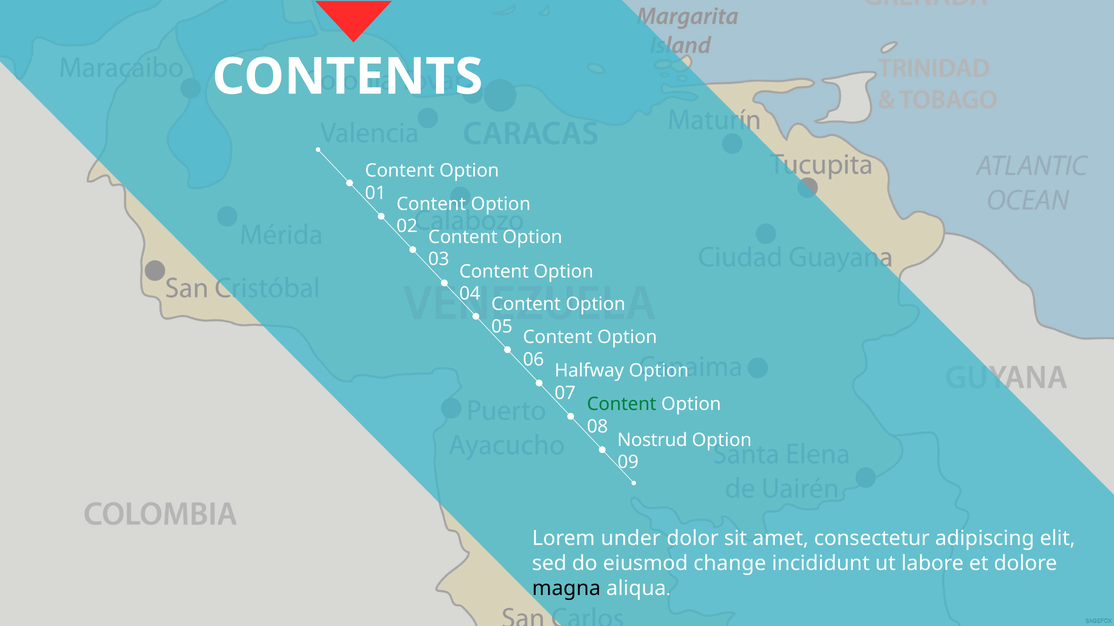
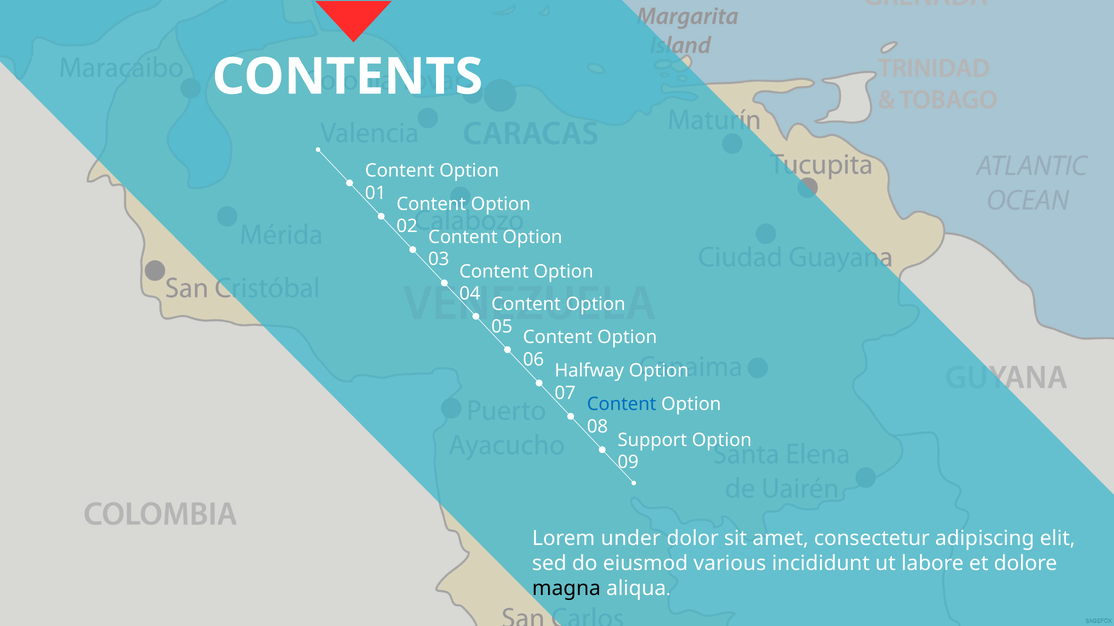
Content at (622, 405) colour: green -> blue
Nostrud: Nostrud -> Support
change: change -> various
